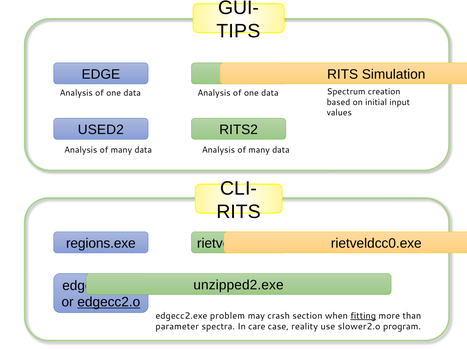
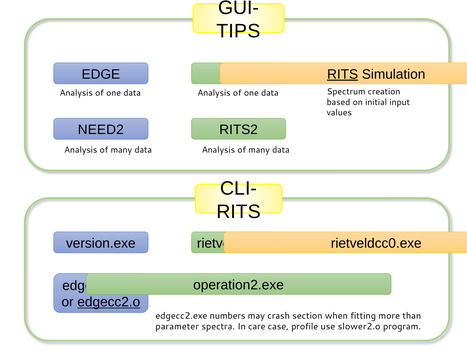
RITS at (343, 74) underline: none -> present
USED2: USED2 -> NEED2
regions.exe: regions.exe -> version.exe
unzipped2.exe: unzipped2.exe -> operation2.exe
problem: problem -> numbers
fitting underline: present -> none
reality: reality -> profile
